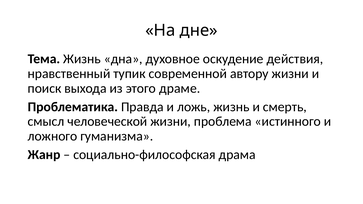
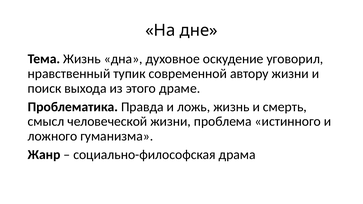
действия: действия -> уговорил
